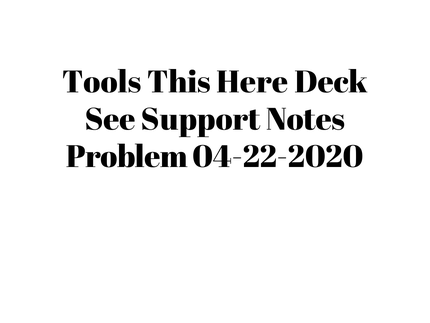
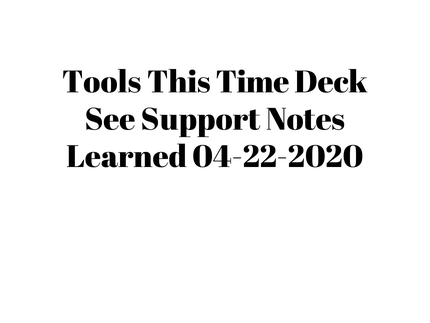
Here: Here -> Time
Problem: Problem -> Learned
